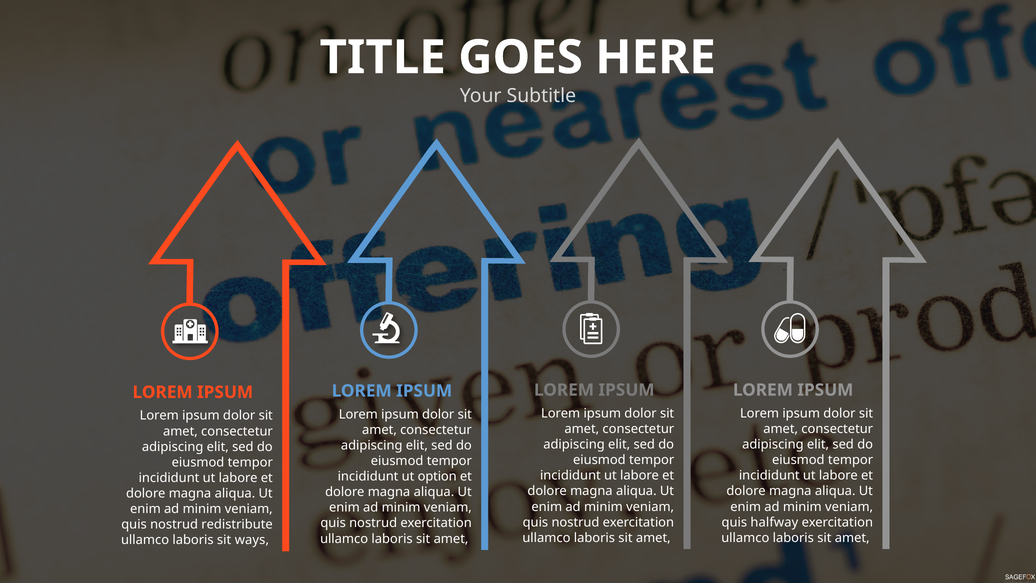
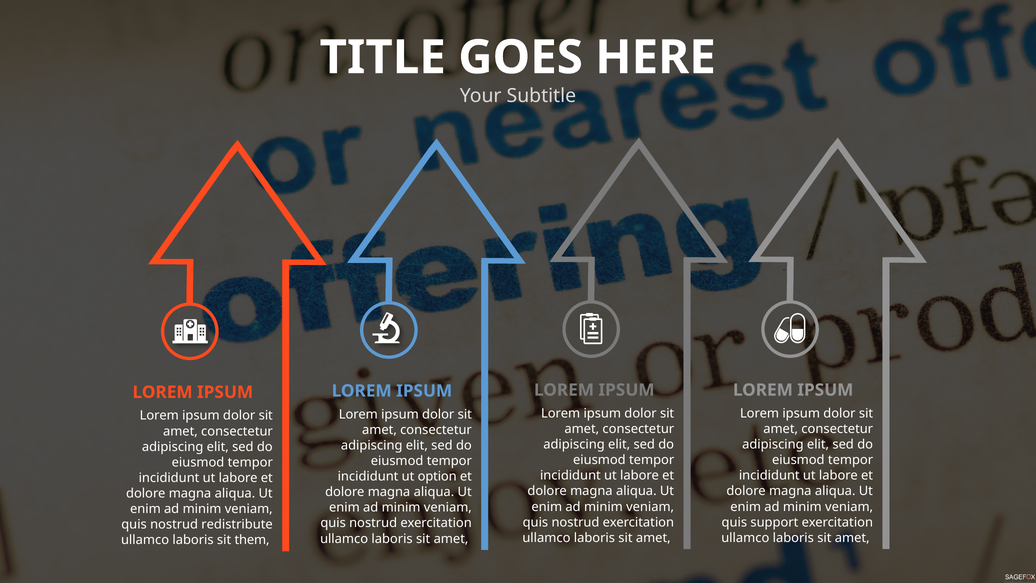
halfway: halfway -> support
ways: ways -> them
